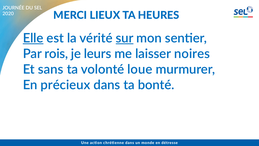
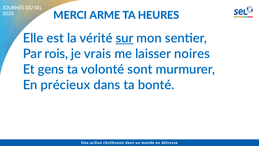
LIEUX: LIEUX -> ARME
Elle underline: present -> none
leurs: leurs -> vrais
sans: sans -> gens
loue: loue -> sont
